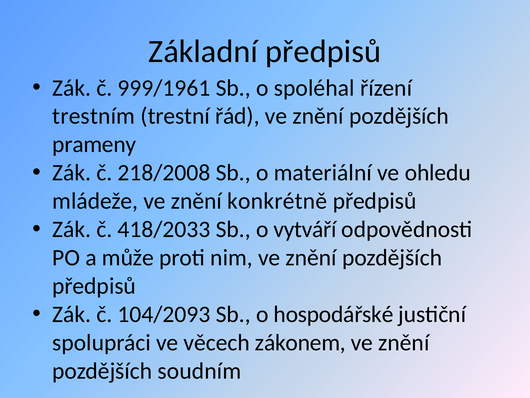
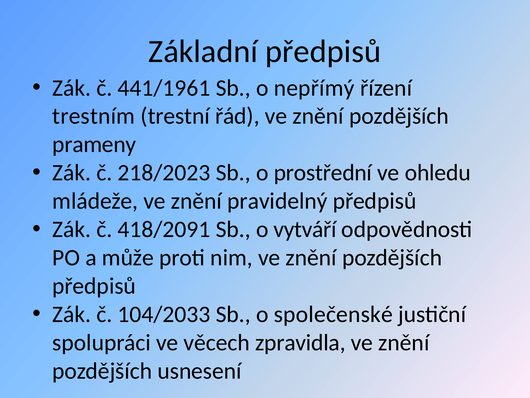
999/1961: 999/1961 -> 441/1961
spoléhal: spoléhal -> nepřímý
218/2008: 218/2008 -> 218/2023
materiální: materiální -> prostřední
konkrétně: konkrétně -> pravidelný
418/2033: 418/2033 -> 418/2091
104/2093: 104/2093 -> 104/2033
hospodářské: hospodářské -> společenské
zákonem: zákonem -> zpravidla
soudním: soudním -> usnesení
